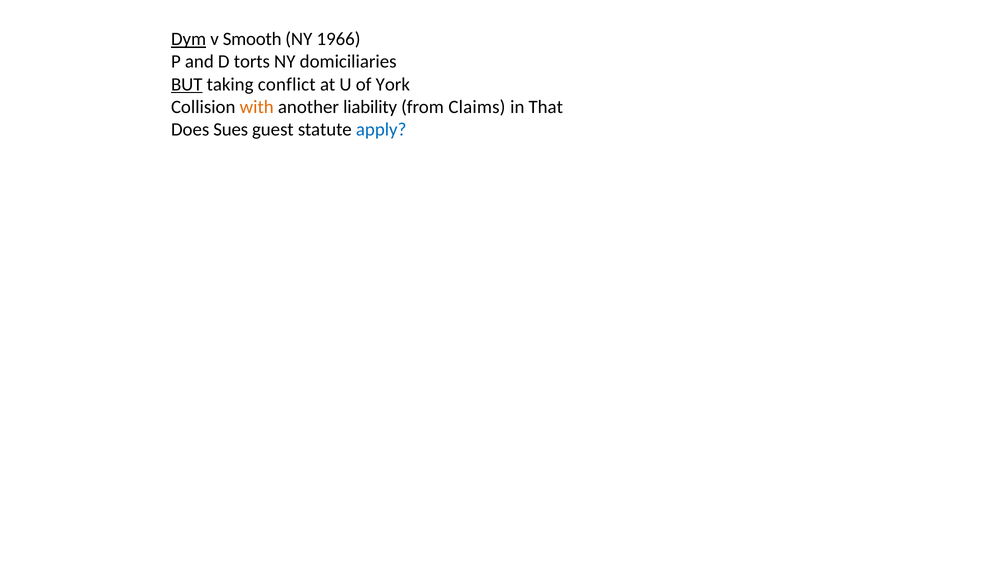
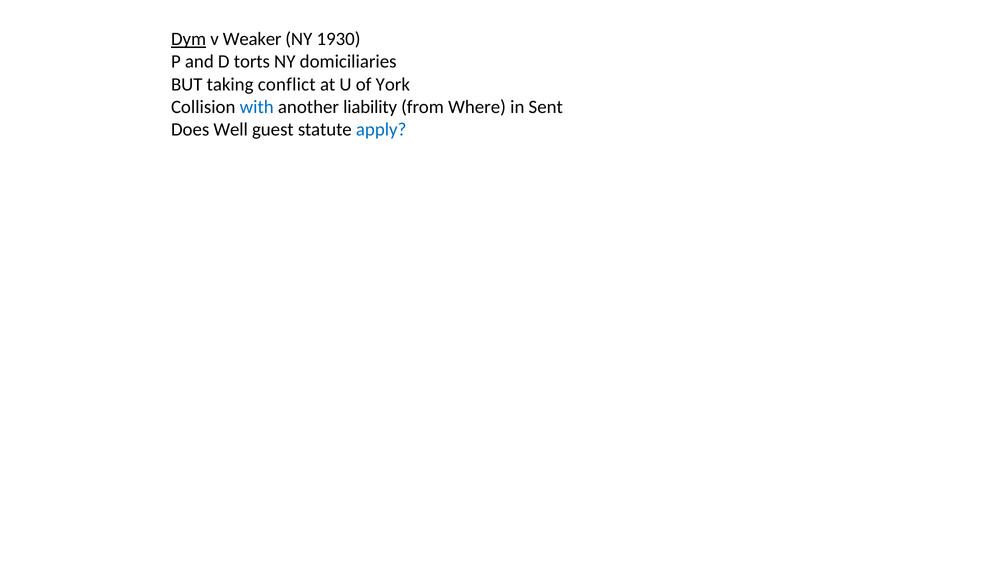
Smooth: Smooth -> Weaker
1966: 1966 -> 1930
BUT underline: present -> none
with colour: orange -> blue
Claims: Claims -> Where
That: That -> Sent
Sues: Sues -> Well
